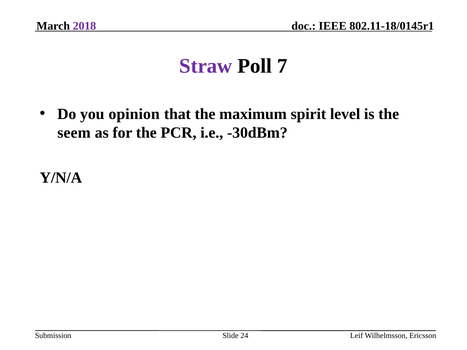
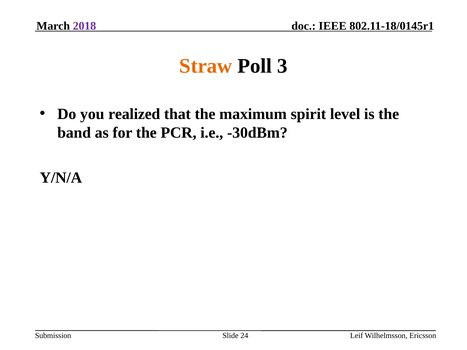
Straw colour: purple -> orange
7: 7 -> 3
opinion: opinion -> realized
seem: seem -> band
